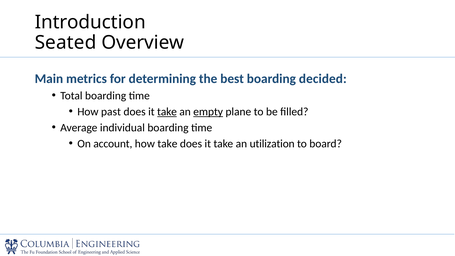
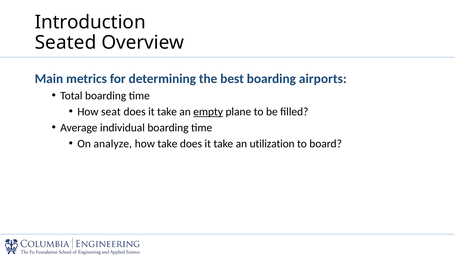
decided: decided -> airports
past: past -> seat
take at (167, 112) underline: present -> none
account: account -> analyze
